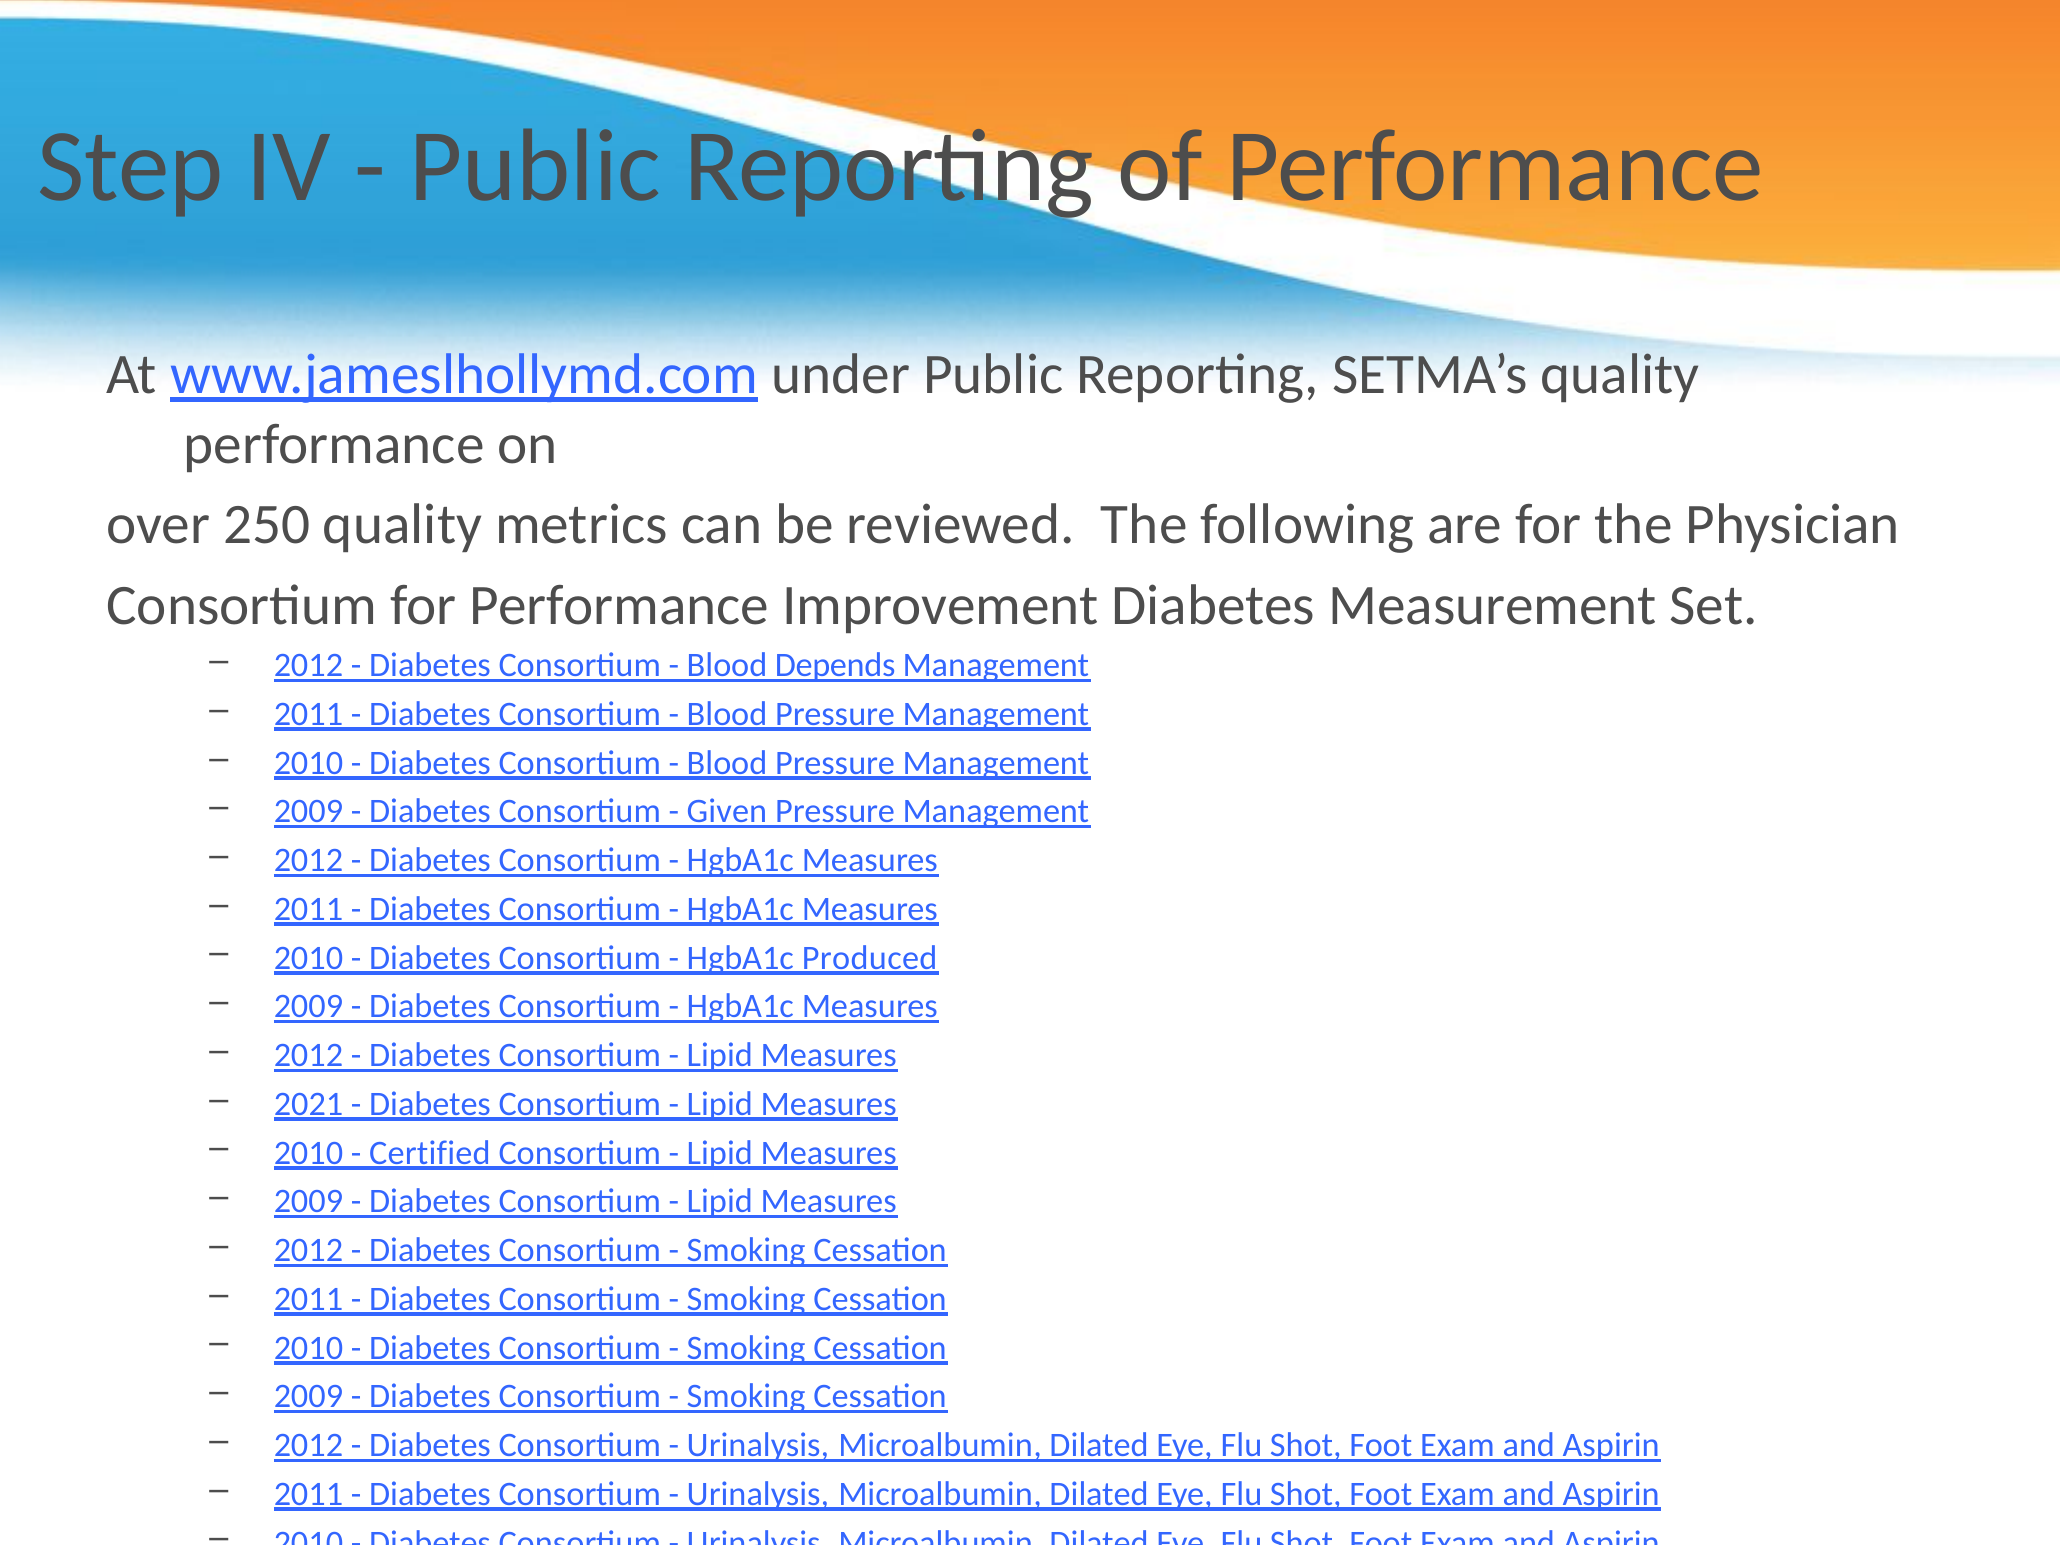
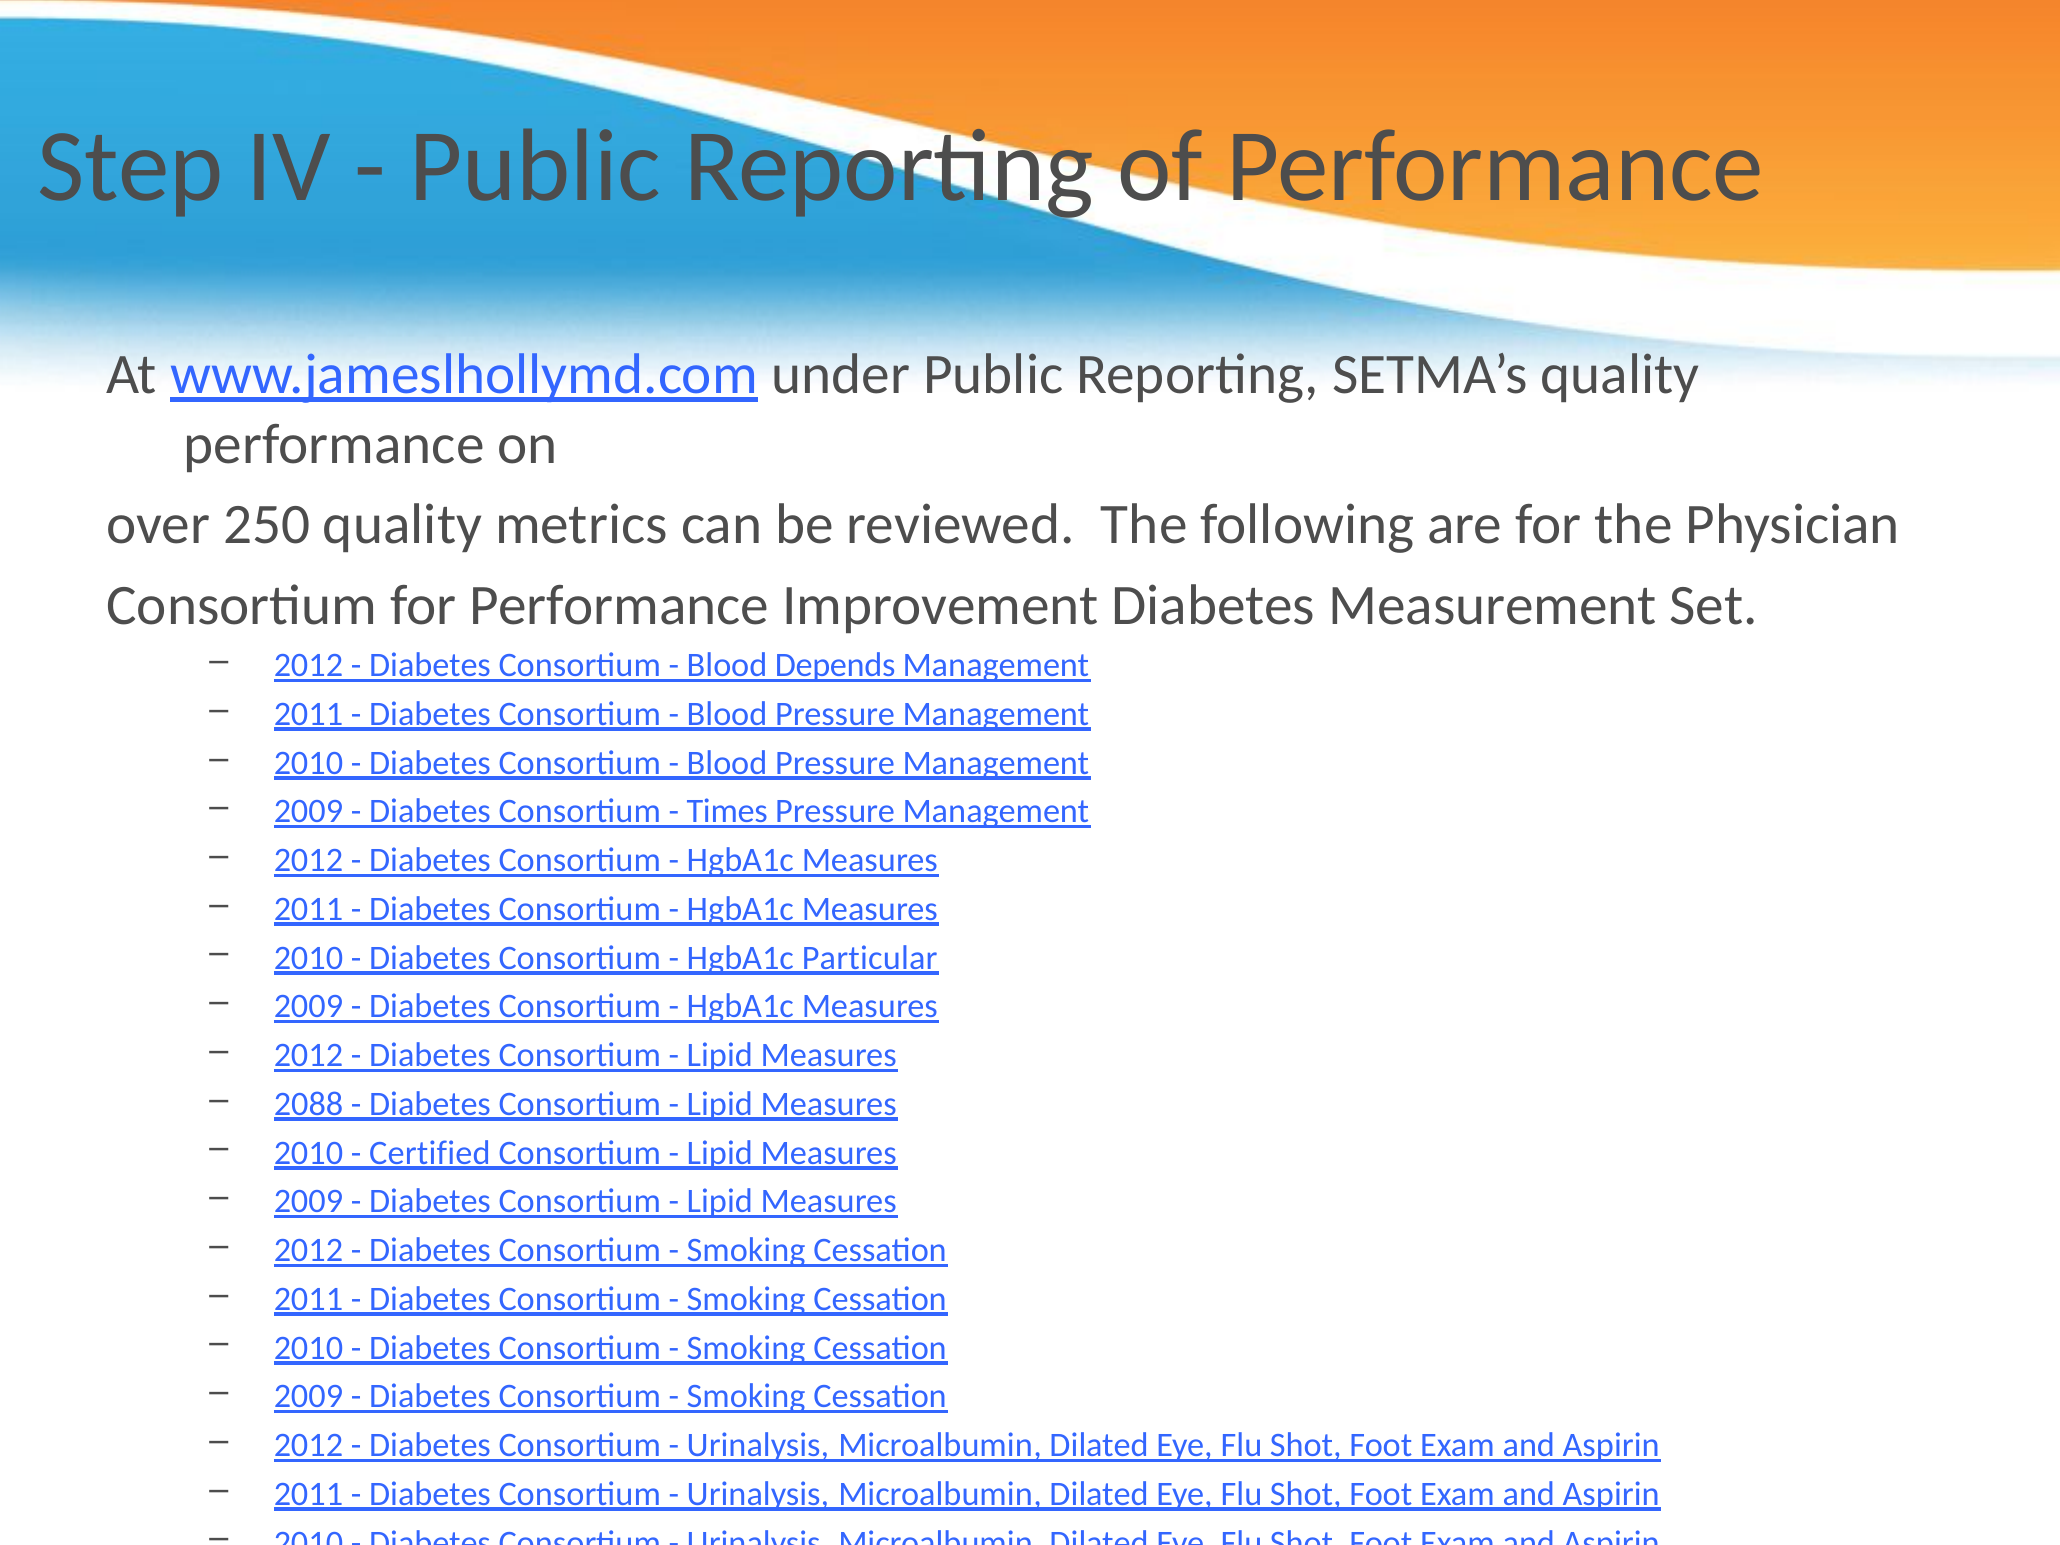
Given: Given -> Times
Produced: Produced -> Particular
2021: 2021 -> 2088
